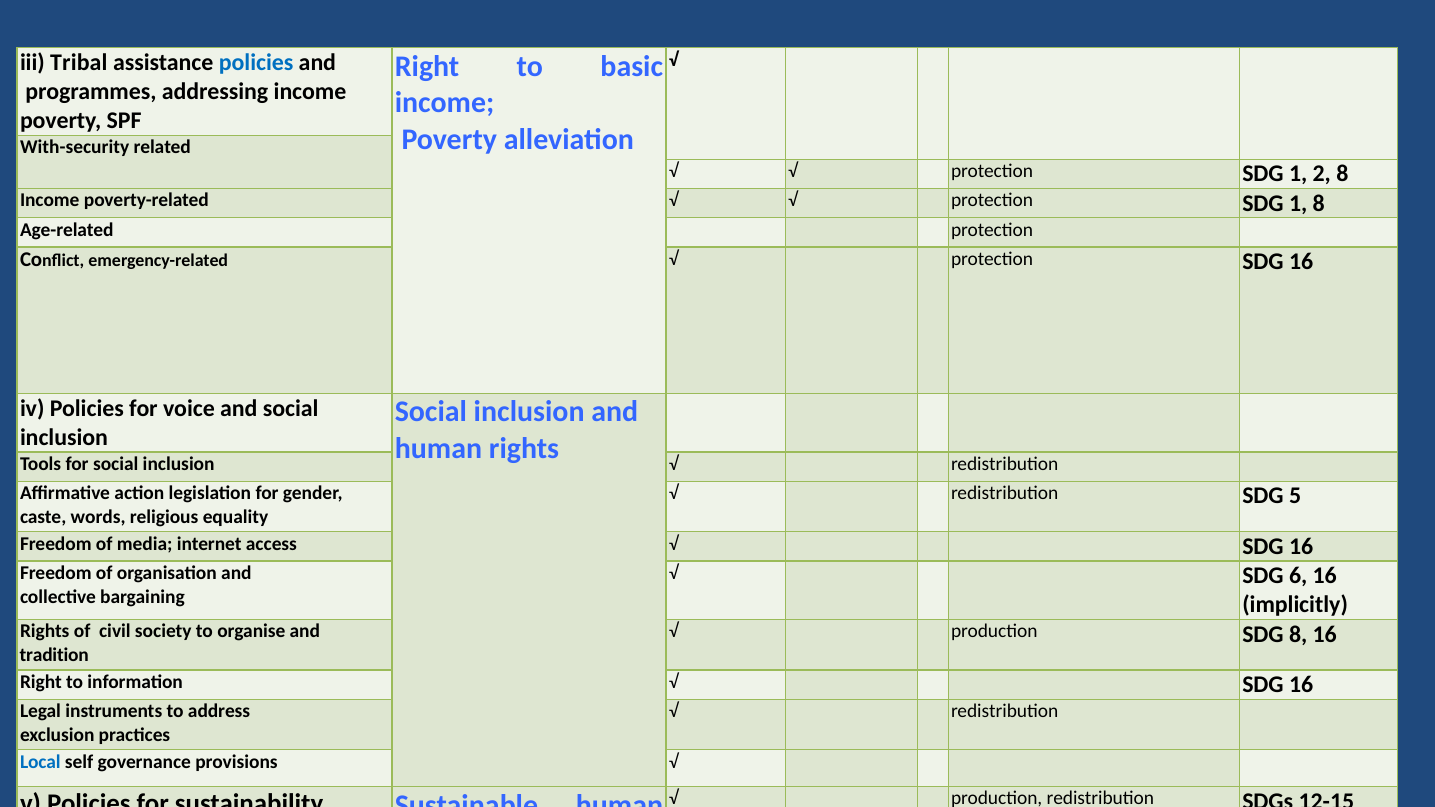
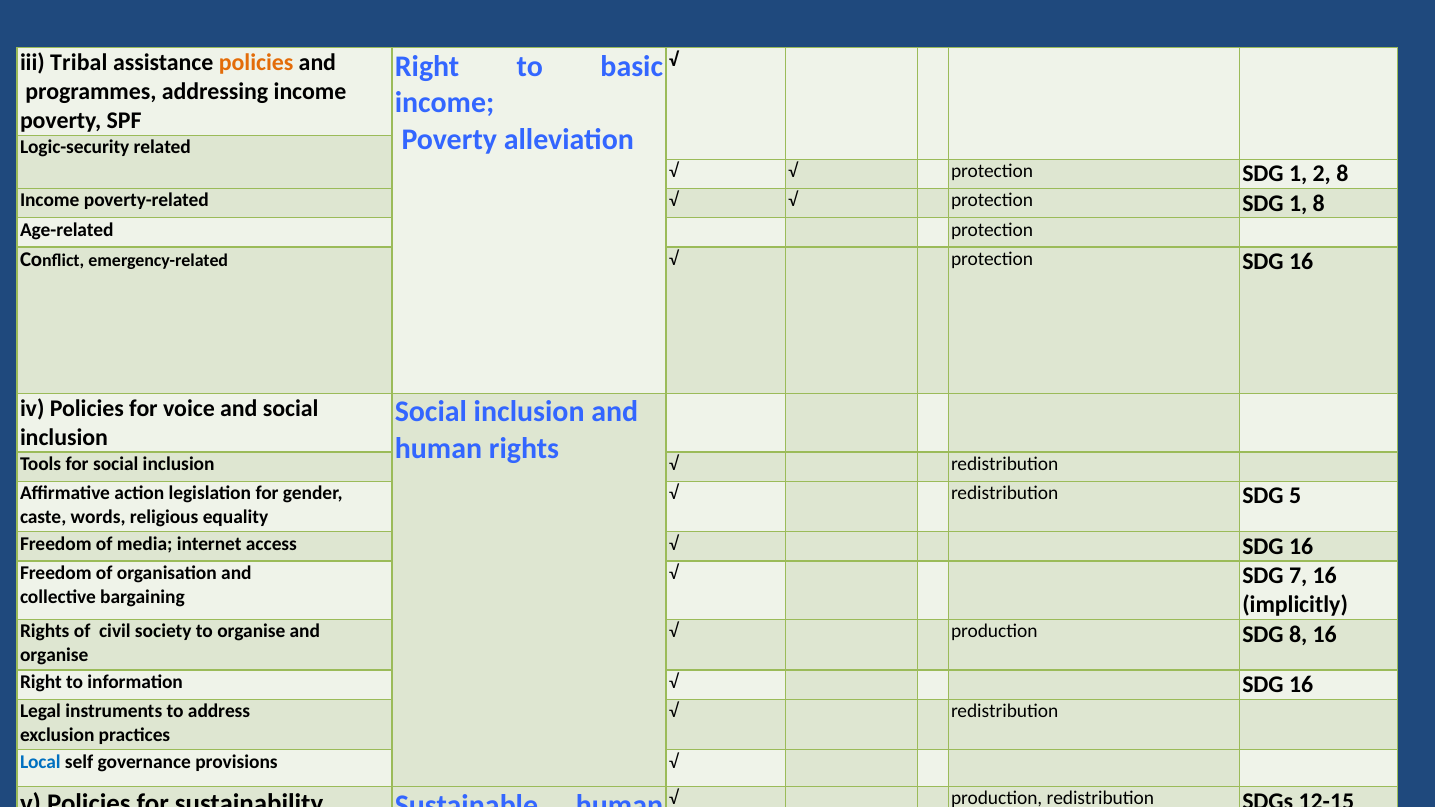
policies at (256, 63) colour: blue -> orange
With-security: With-security -> Logic-security
6: 6 -> 7
tradition at (54, 655): tradition -> organise
